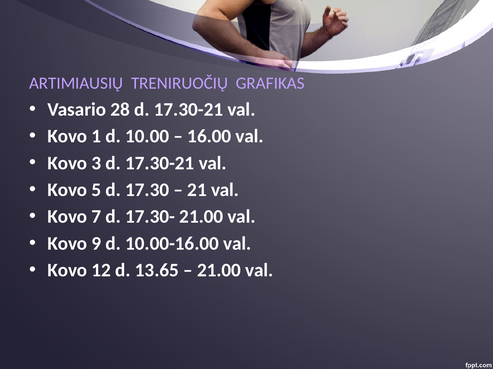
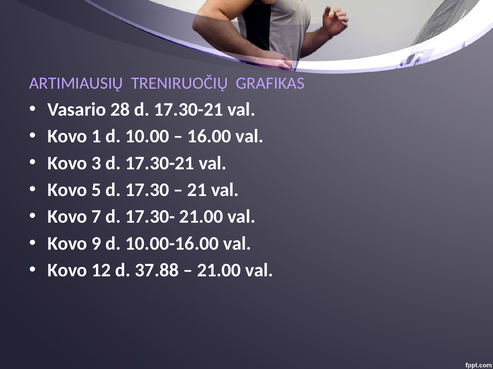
13.65: 13.65 -> 37.88
